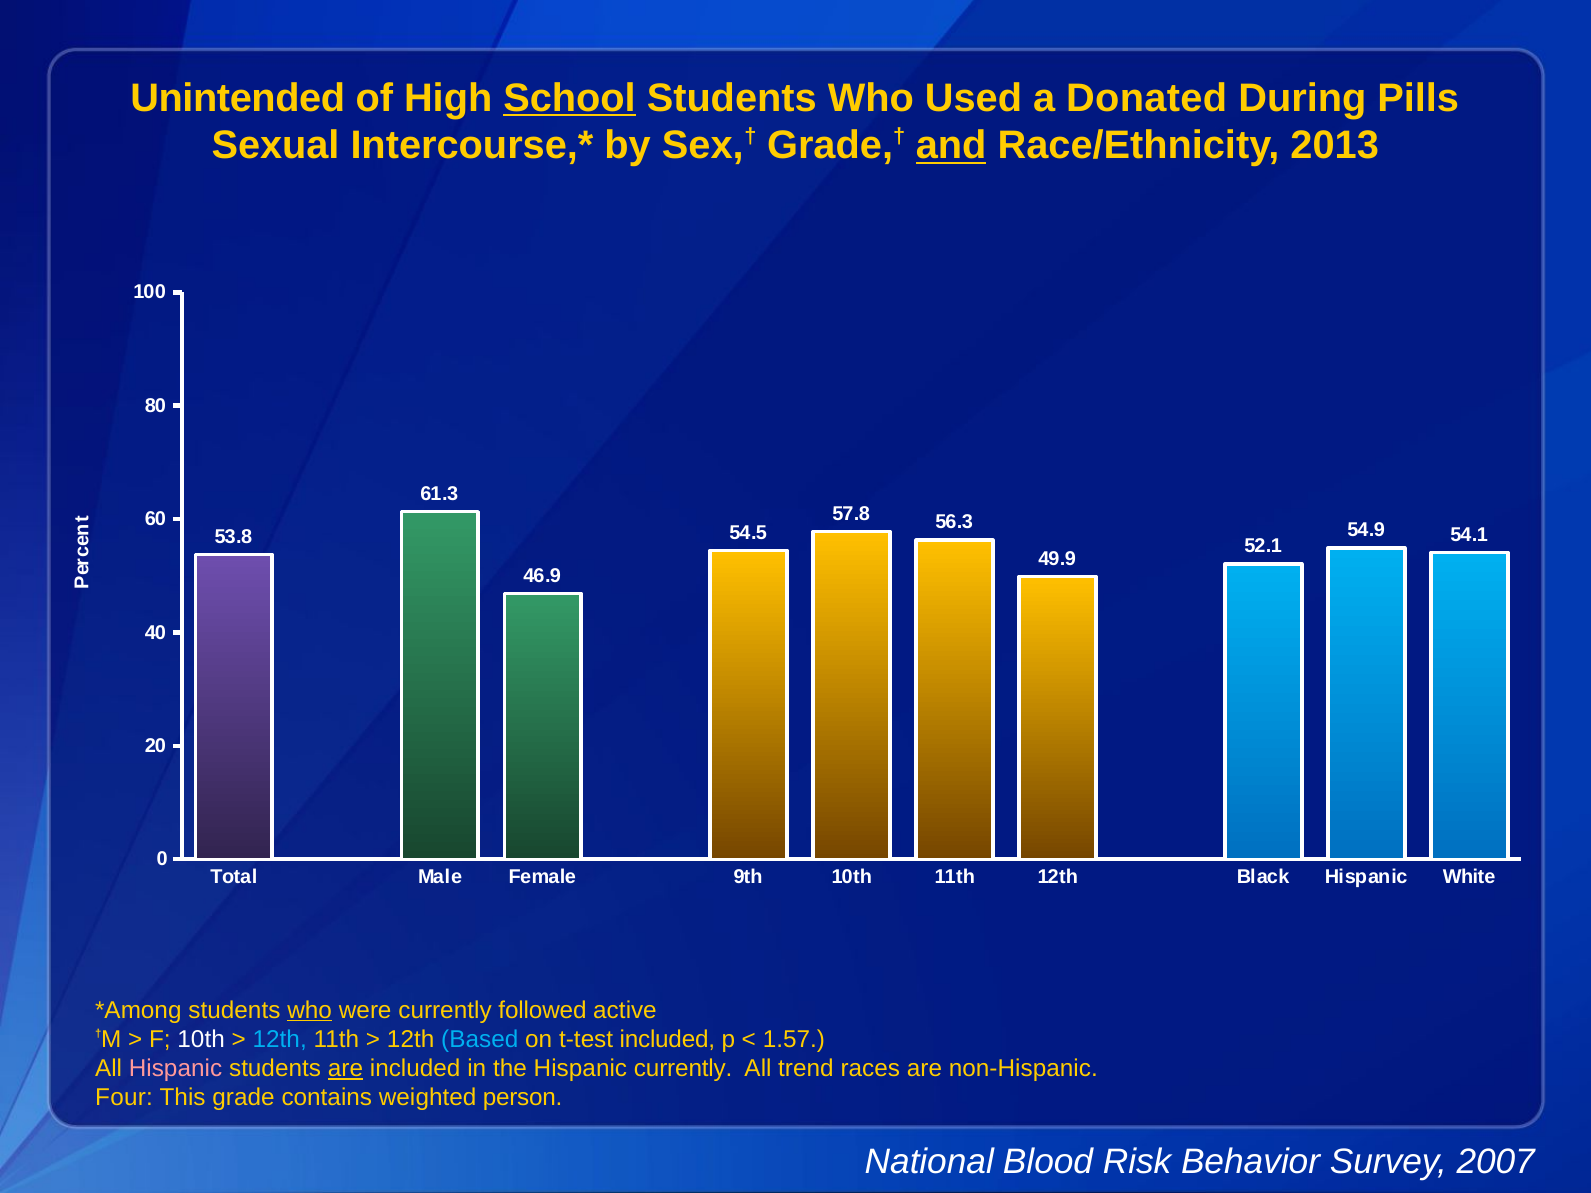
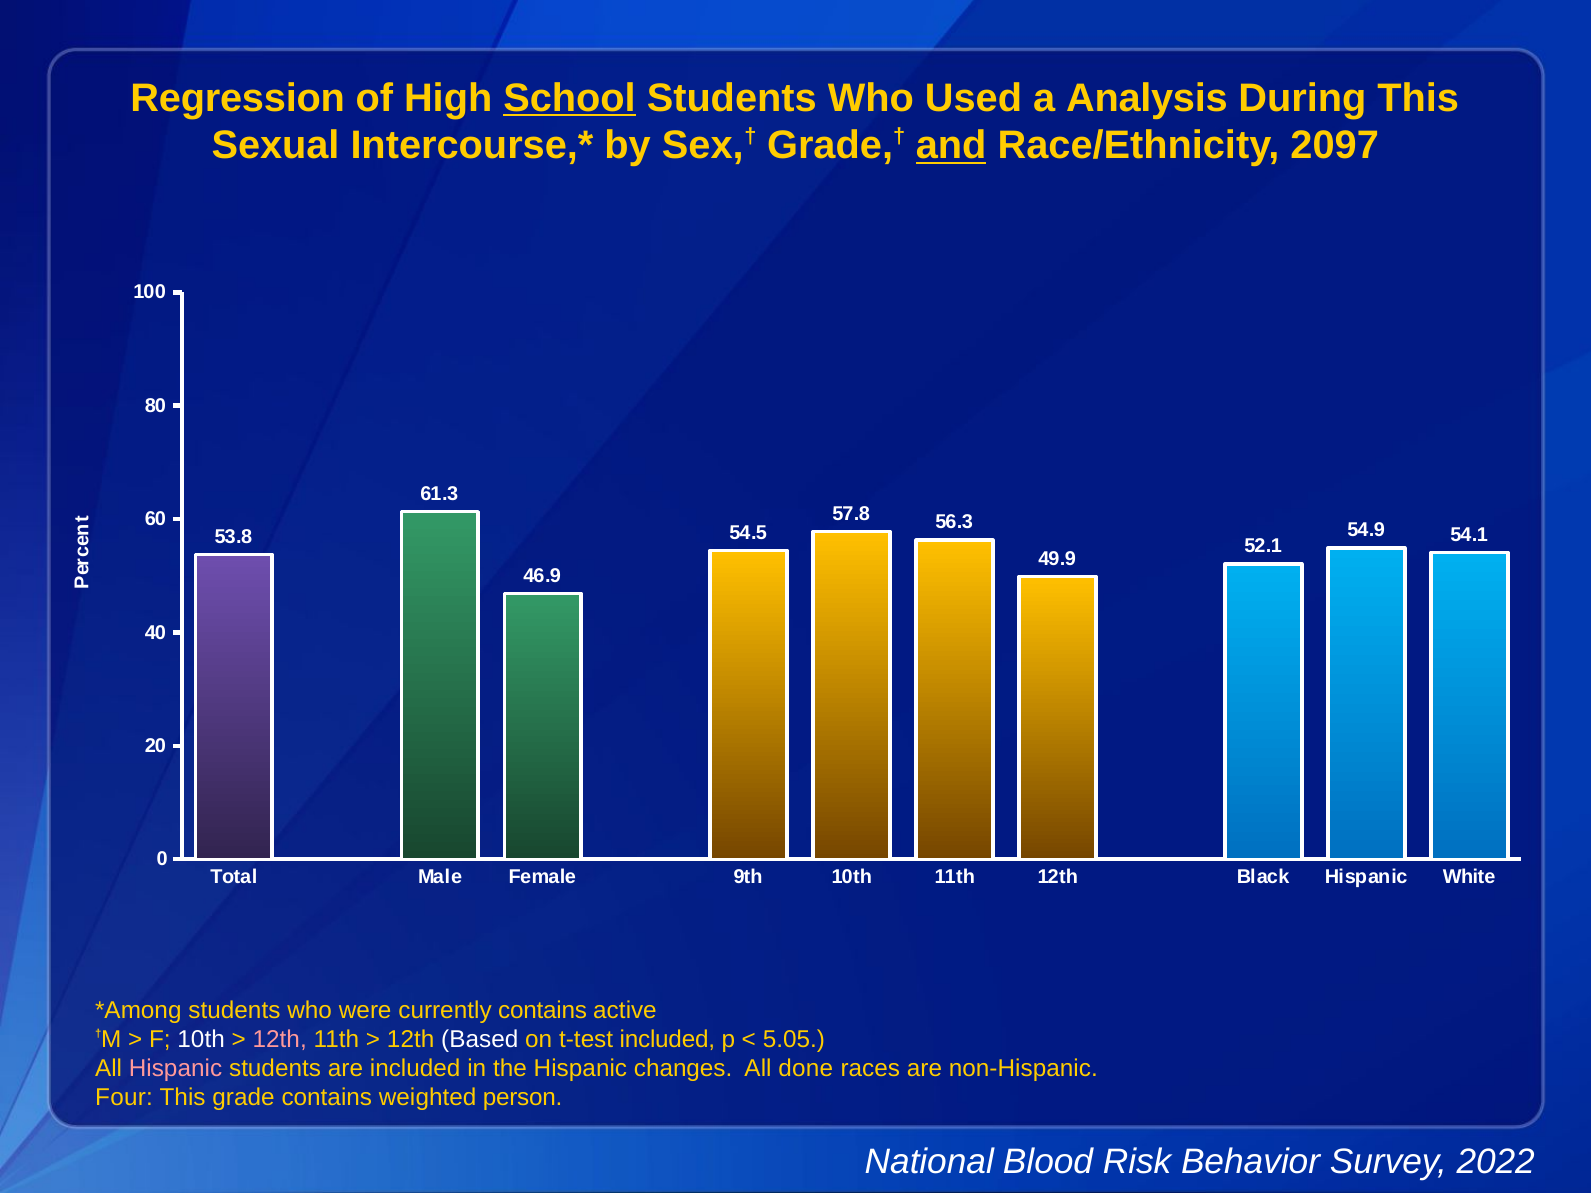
Unintended: Unintended -> Regression
Donated: Donated -> Analysis
During Pills: Pills -> This
2013: 2013 -> 2097
who at (310, 1010) underline: present -> none
currently followed: followed -> contains
12th at (280, 1040) colour: light blue -> pink
Based colour: light blue -> white
1.57: 1.57 -> 5.05
are at (345, 1069) underline: present -> none
Hispanic currently: currently -> changes
trend: trend -> done
2007: 2007 -> 2022
